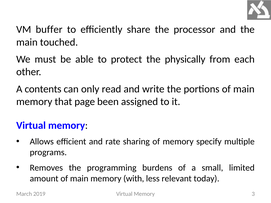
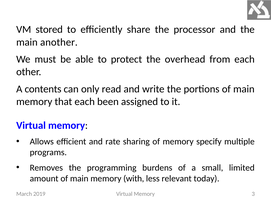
buffer: buffer -> stored
touched: touched -> another
physically: physically -> overhead
that page: page -> each
